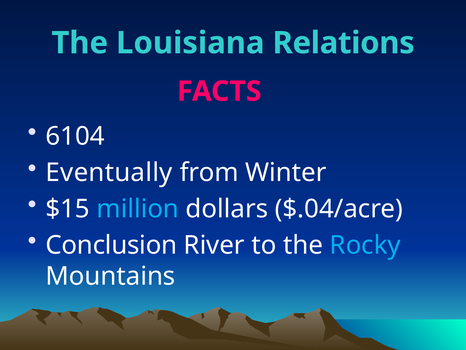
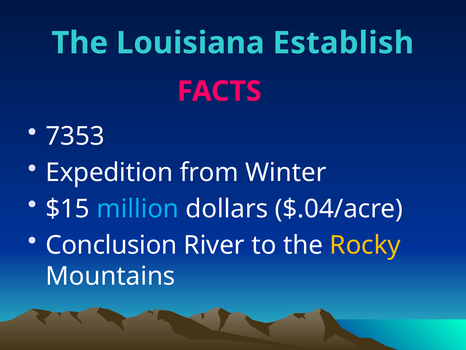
Relations: Relations -> Establish
6104: 6104 -> 7353
Eventually: Eventually -> Expedition
Rocky colour: light blue -> yellow
